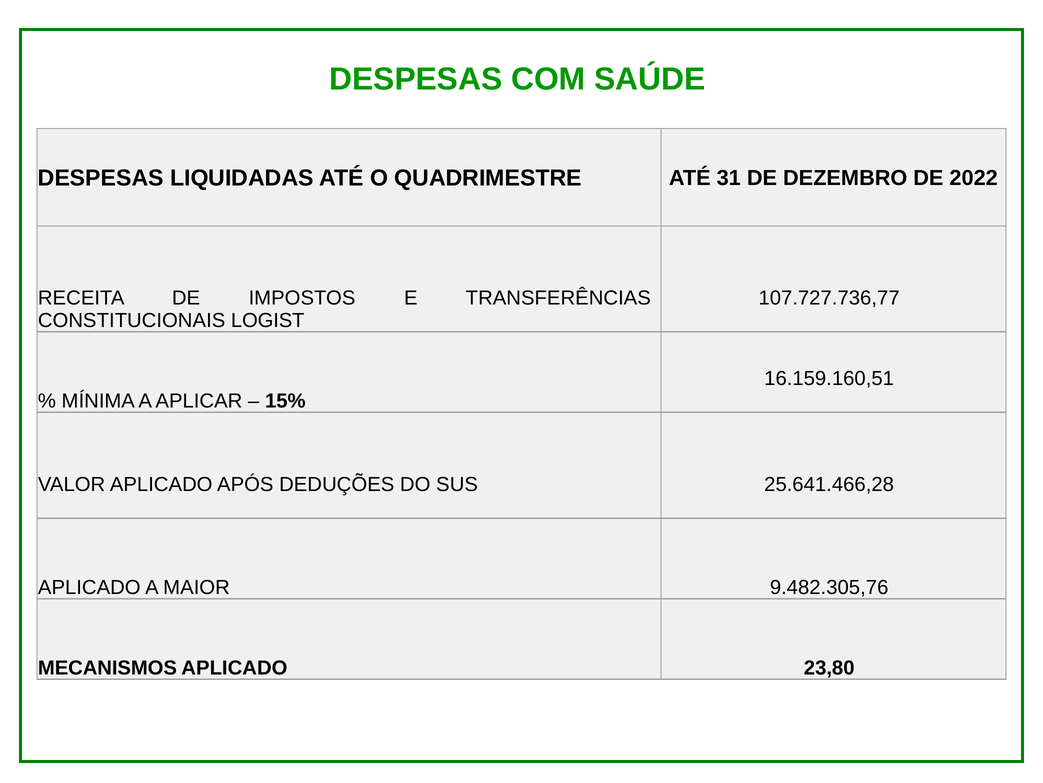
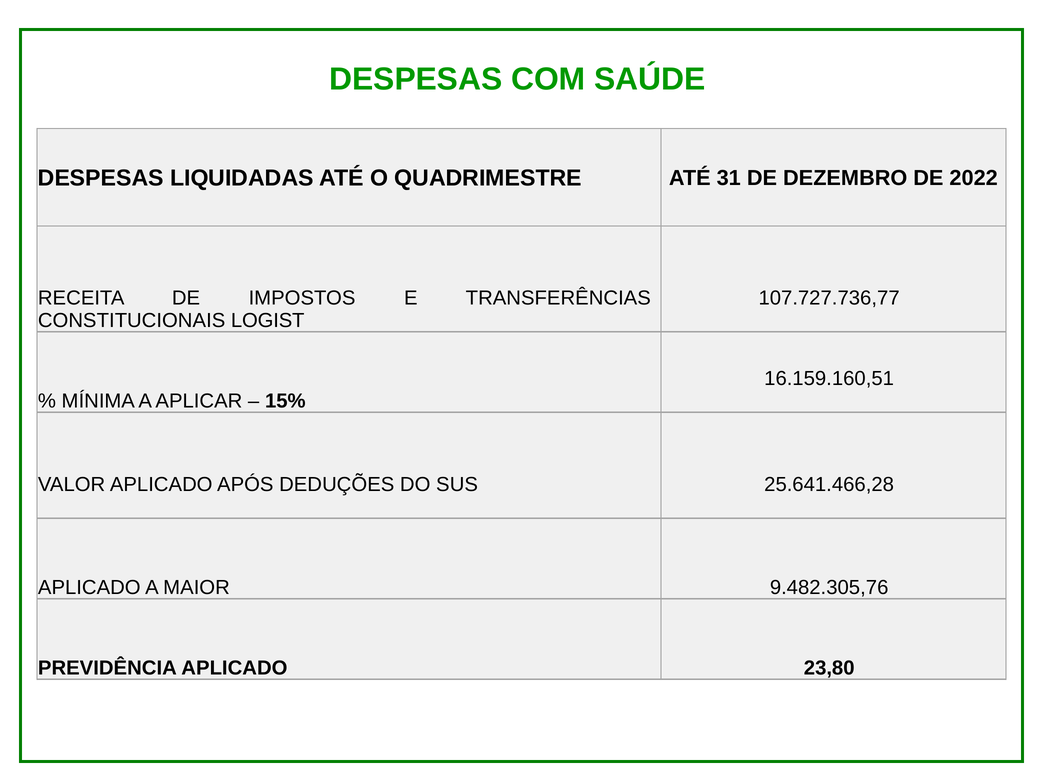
MECANISMOS: MECANISMOS -> PREVIDÊNCIA
